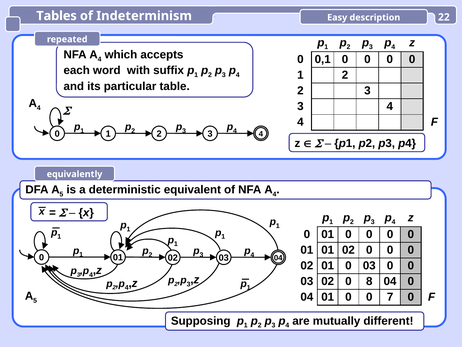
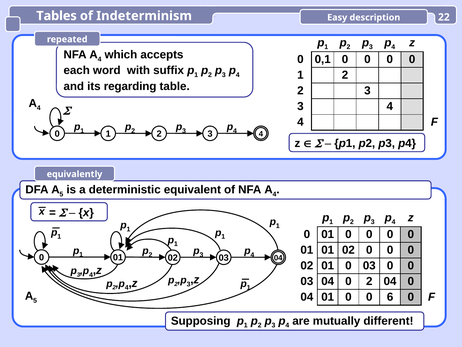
particular: particular -> regarding
02 at (328, 281): 02 -> 04
0 8: 8 -> 2
7: 7 -> 6
